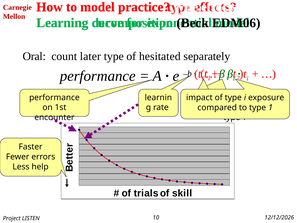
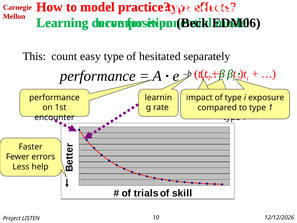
Oral: Oral -> This
later: later -> easy
